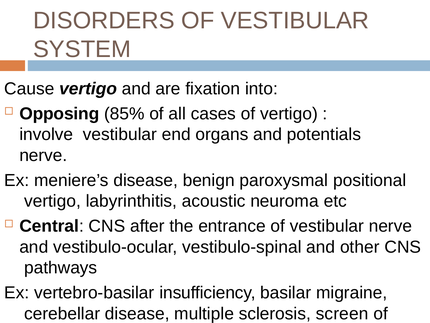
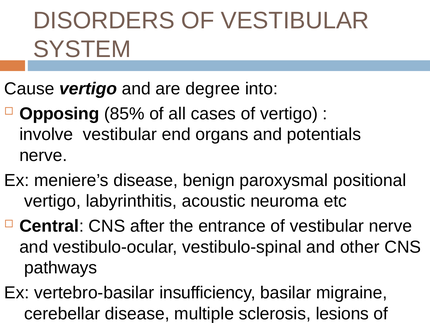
fixation: fixation -> degree
screen: screen -> lesions
